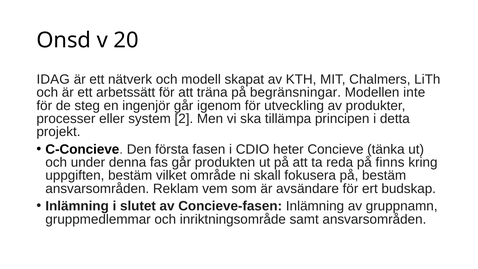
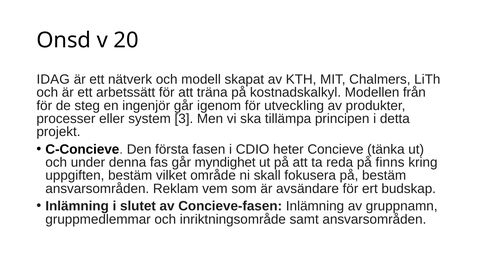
begränsningar: begränsningar -> kostnadskalkyl
inte: inte -> från
2: 2 -> 3
produkten: produkten -> myndighet
